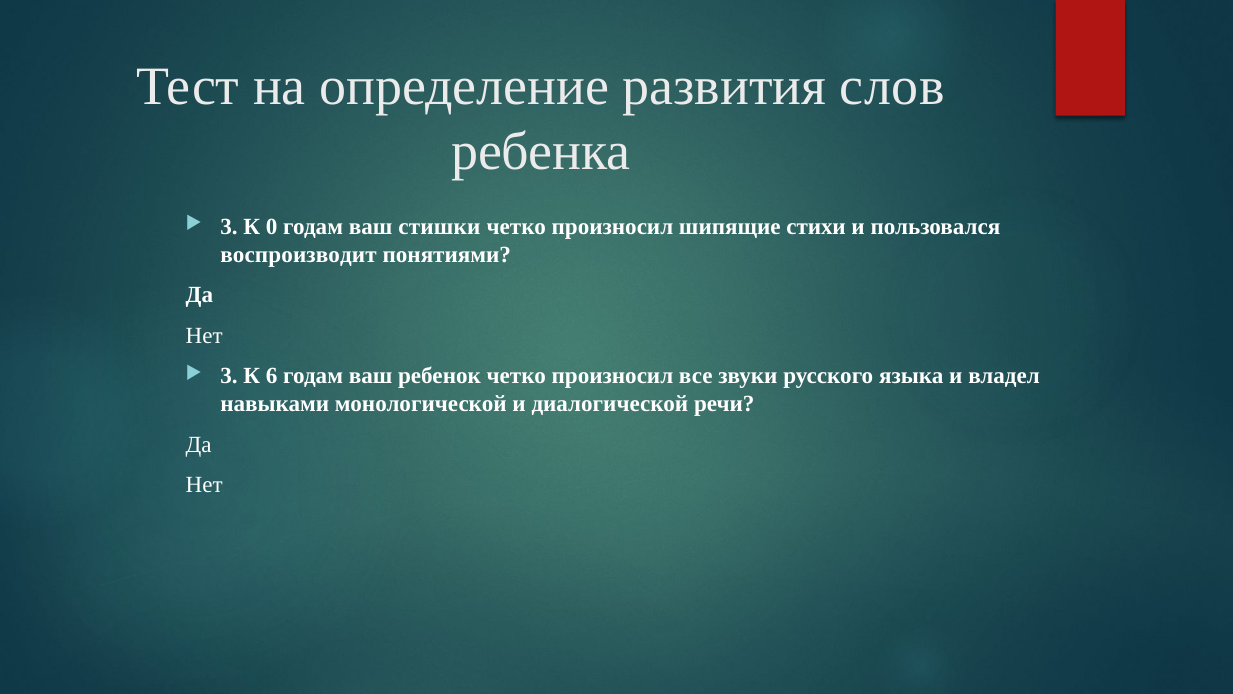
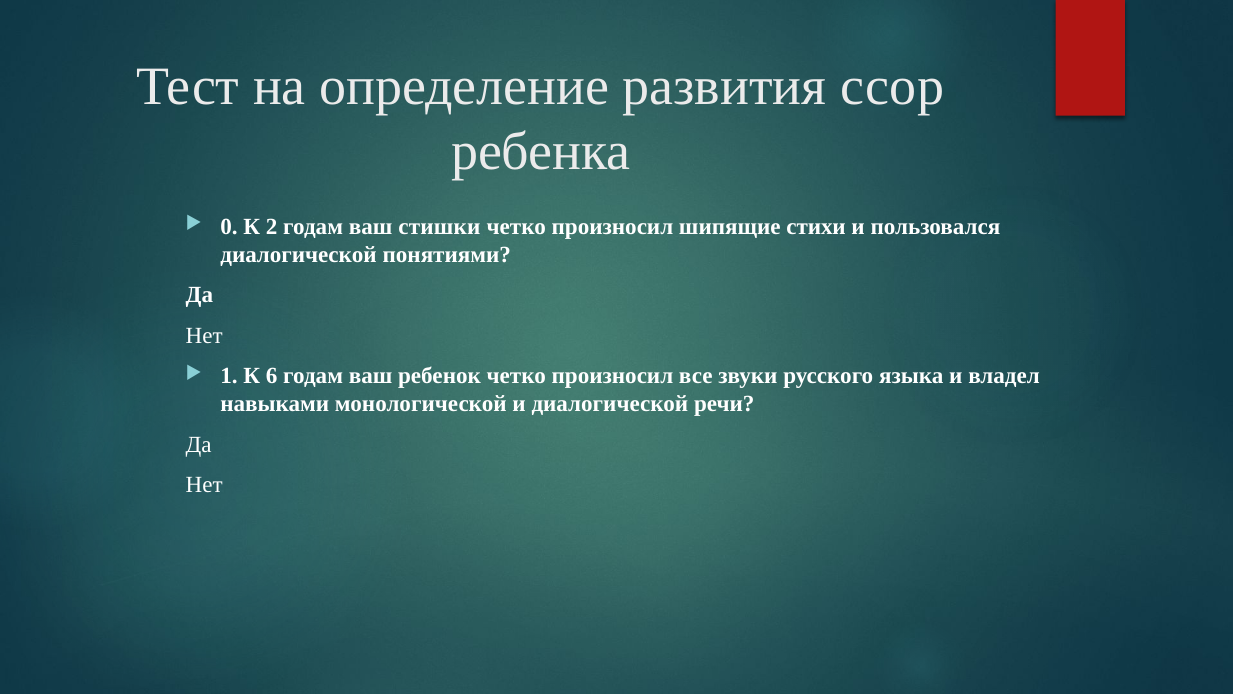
слов: слов -> ссор
3 at (229, 227): 3 -> 0
0: 0 -> 2
воспроизводит at (299, 254): воспроизводит -> диалогической
3 at (229, 376): 3 -> 1
